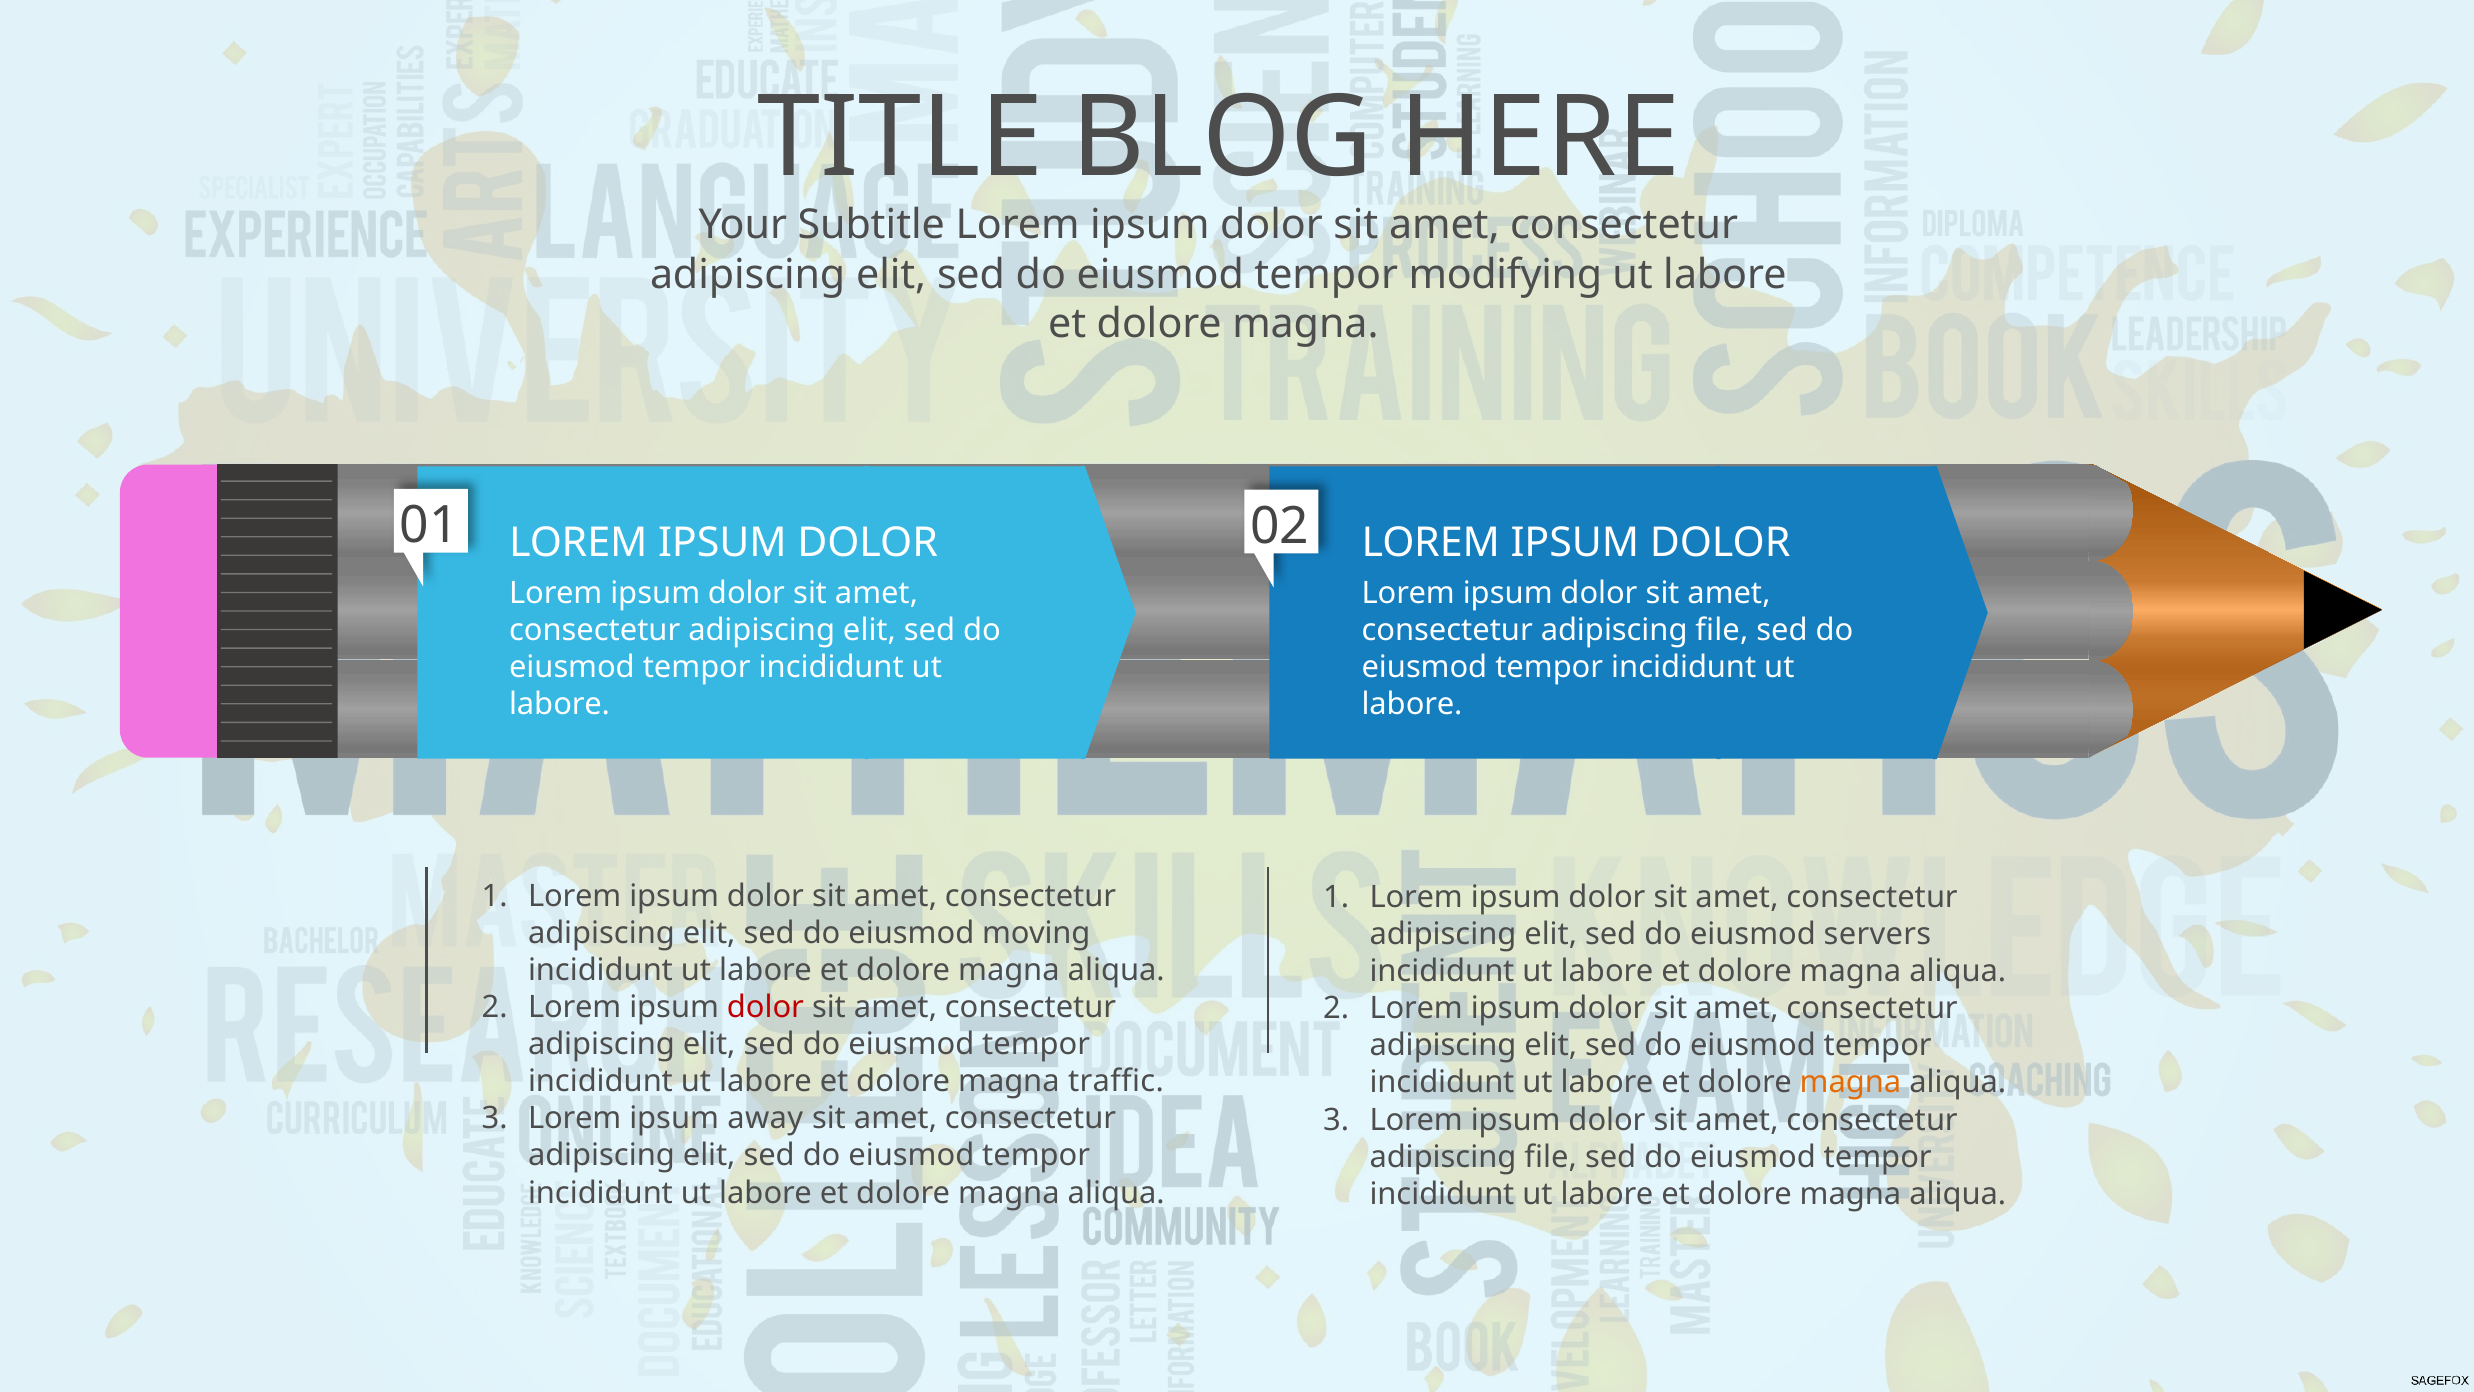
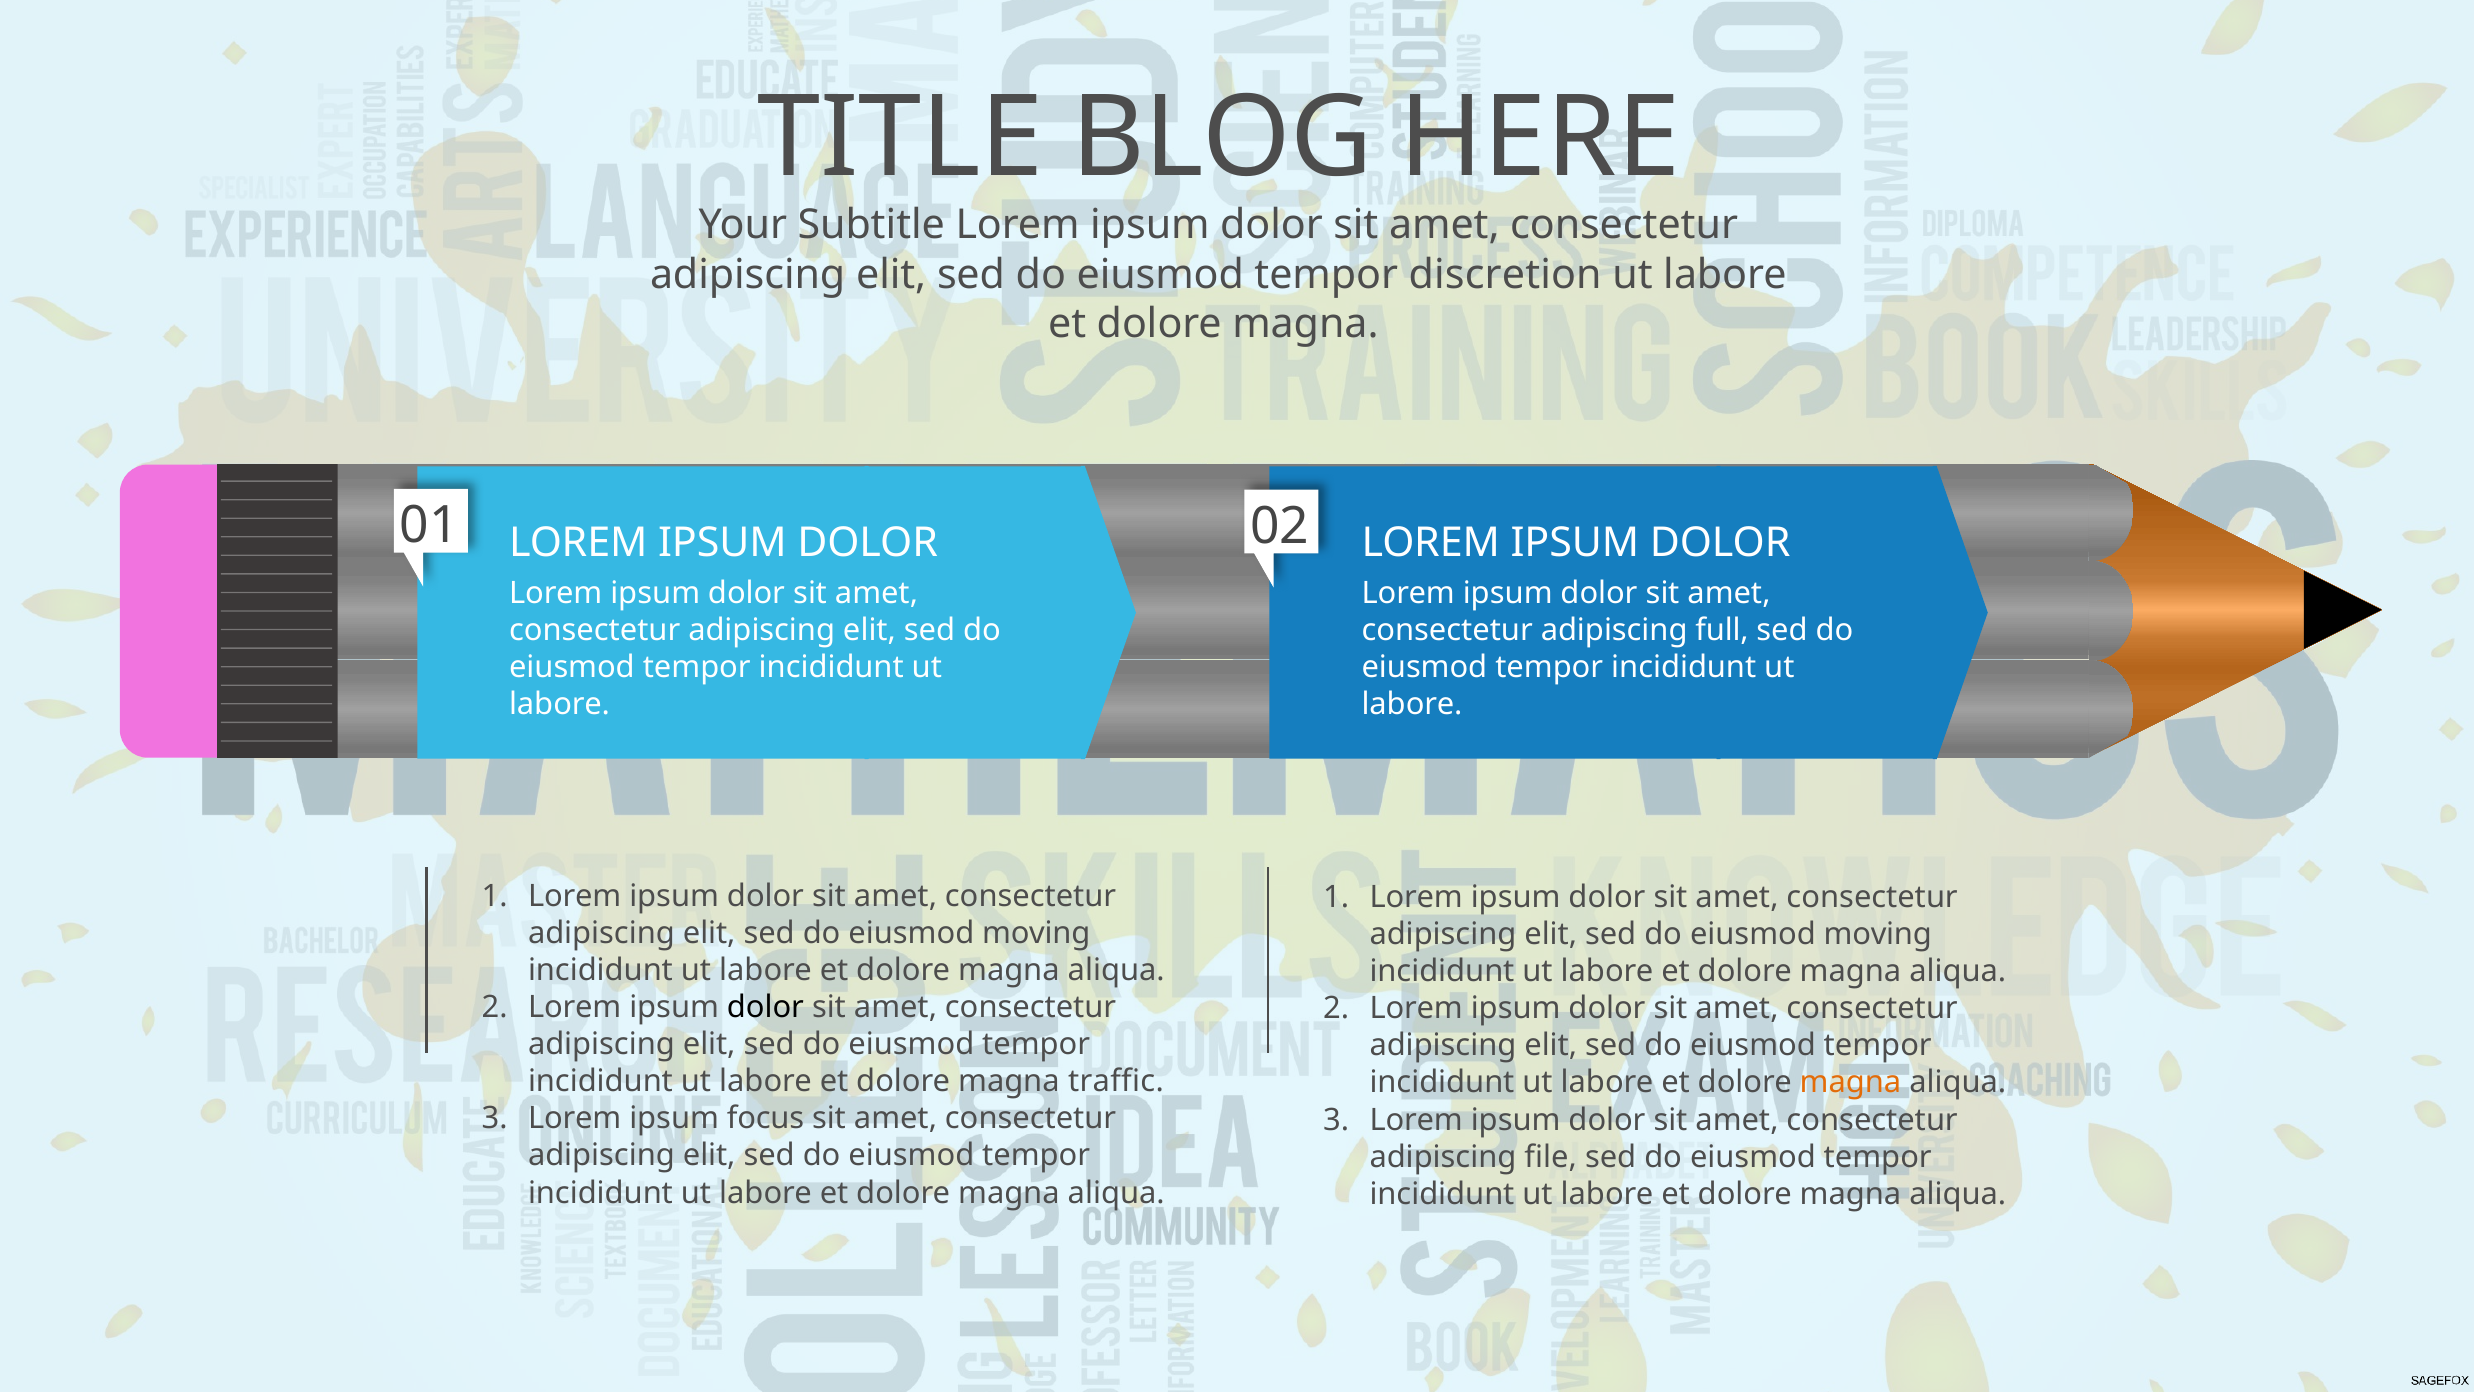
modifying: modifying -> discretion
file at (1722, 630): file -> full
servers at (1877, 934): servers -> moving
dolor at (765, 1007) colour: red -> black
away: away -> focus
